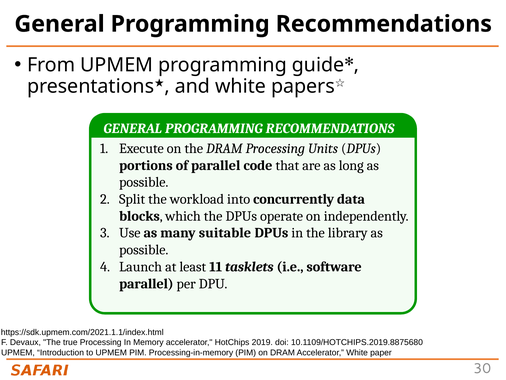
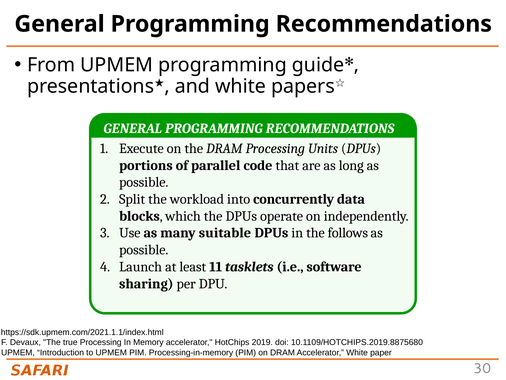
library: library -> follows
parallel at (146, 283): parallel -> sharing
